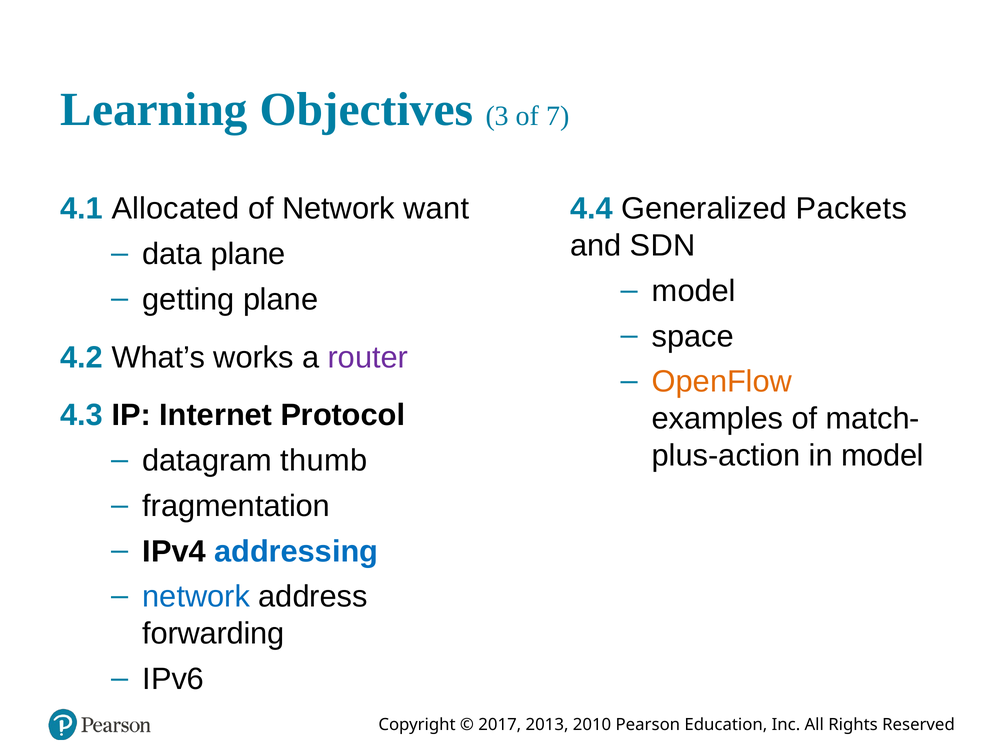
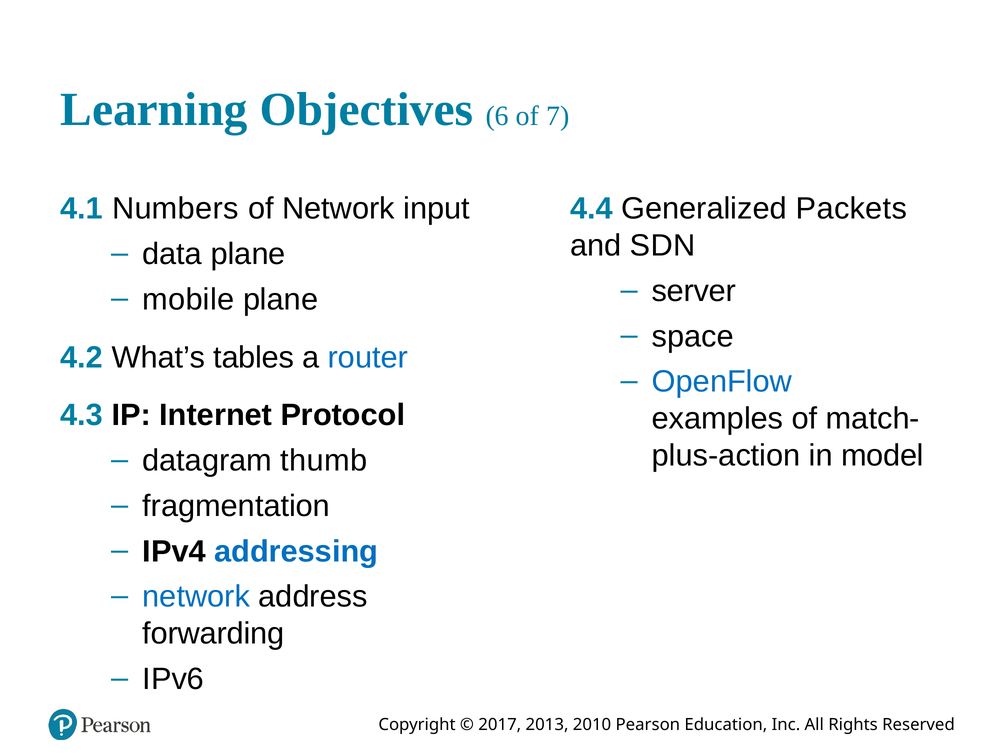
3: 3 -> 6
Allocated: Allocated -> Numbers
want: want -> input
model at (694, 291): model -> server
getting: getting -> mobile
works: works -> tables
router colour: purple -> blue
OpenFlow colour: orange -> blue
